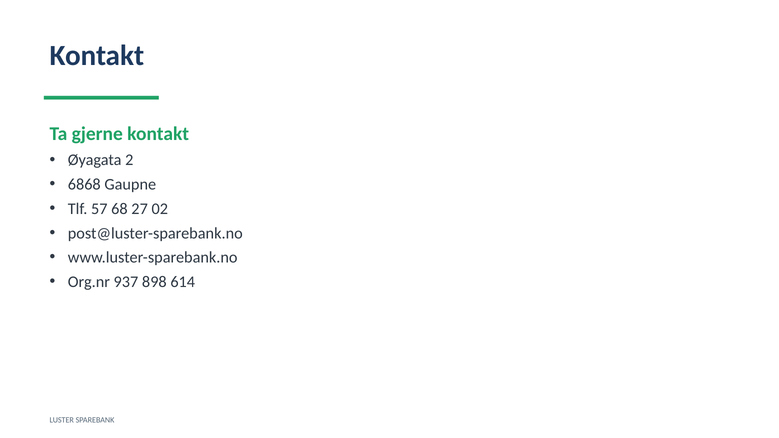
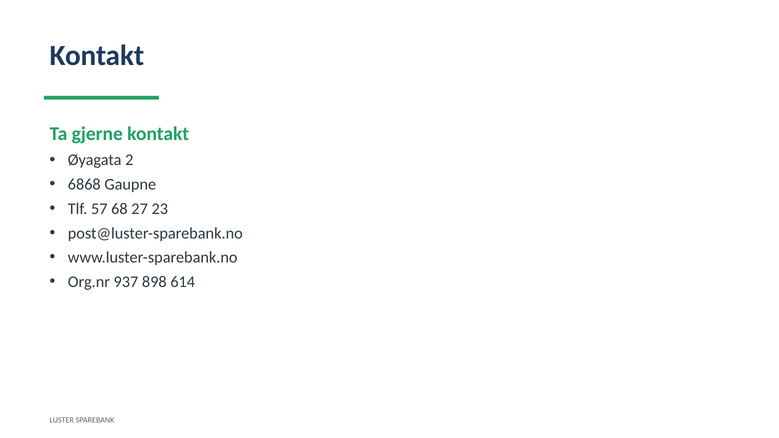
02: 02 -> 23
